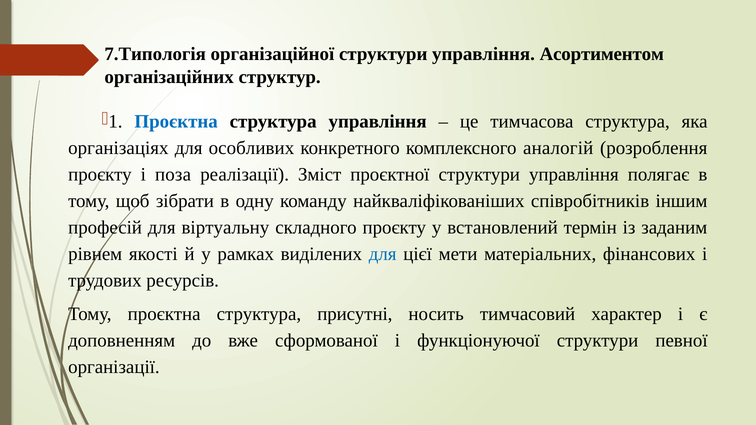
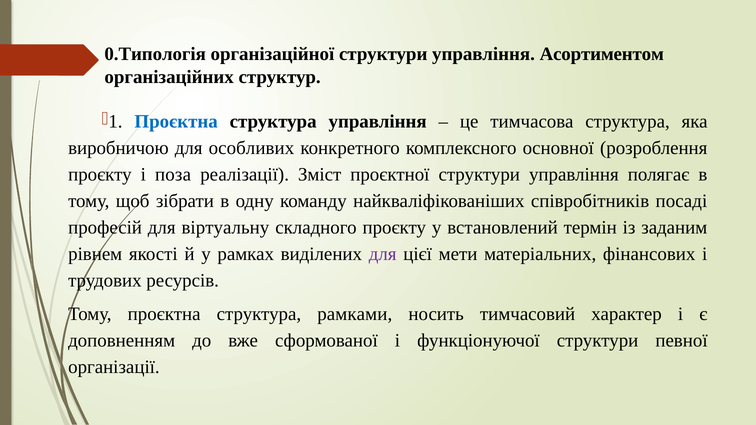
7.Типологія: 7.Типологія -> 0.Типологія
організаціях: організаціях -> виробничою
аналогій: аналогій -> основної
іншим: іншим -> посаді
для at (383, 254) colour: blue -> purple
присутні: присутні -> рамками
